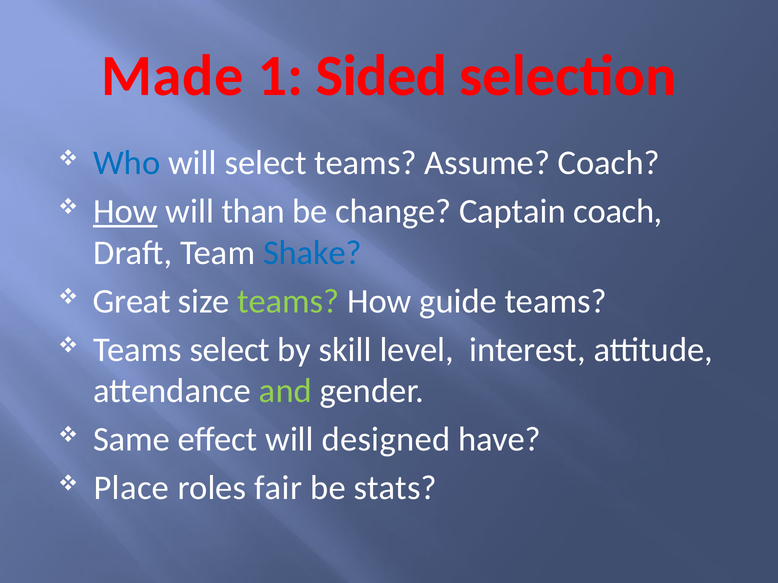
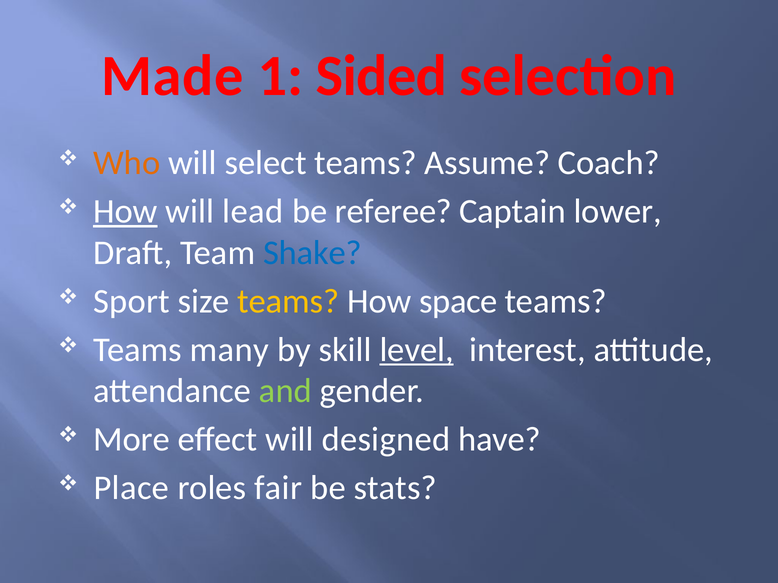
Who colour: blue -> orange
than: than -> lead
change: change -> referee
Captain coach: coach -> lower
Great: Great -> Sport
teams at (288, 302) colour: light green -> yellow
guide: guide -> space
Teams select: select -> many
level underline: none -> present
Same: Same -> More
